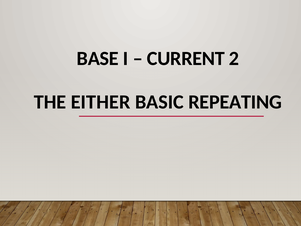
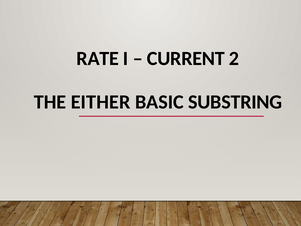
BASE: BASE -> RATE
REPEATING: REPEATING -> SUBSTRING
